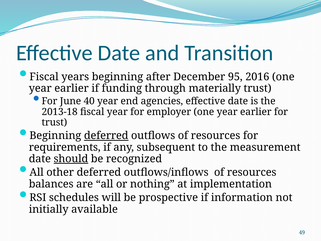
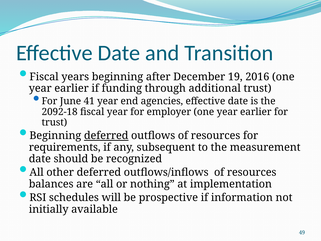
95: 95 -> 19
materially: materially -> additional
40: 40 -> 41
2013-18: 2013-18 -> 2092-18
should underline: present -> none
